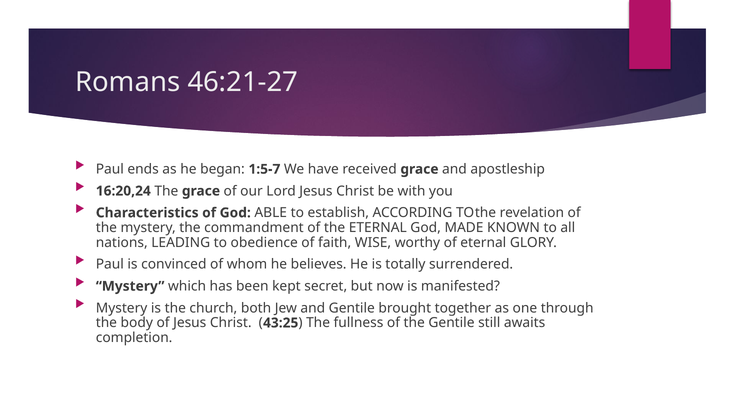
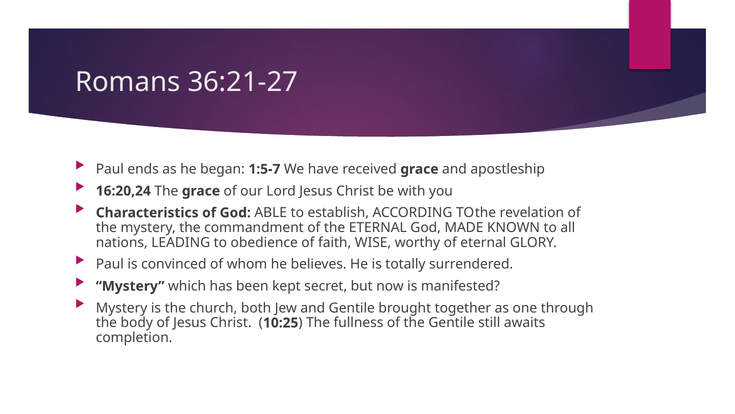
46:21-27: 46:21-27 -> 36:21-27
43:25: 43:25 -> 10:25
